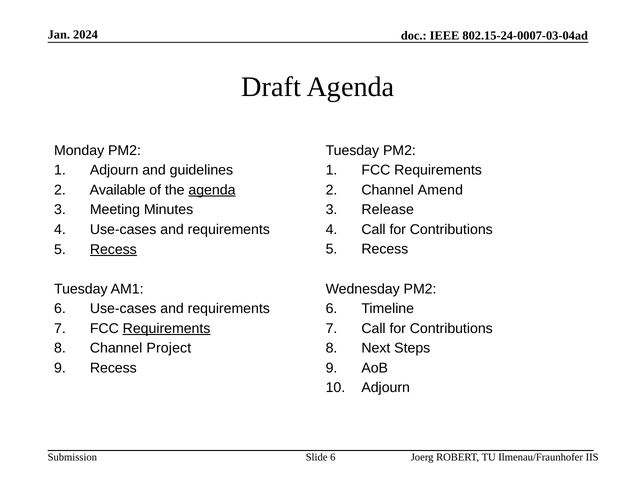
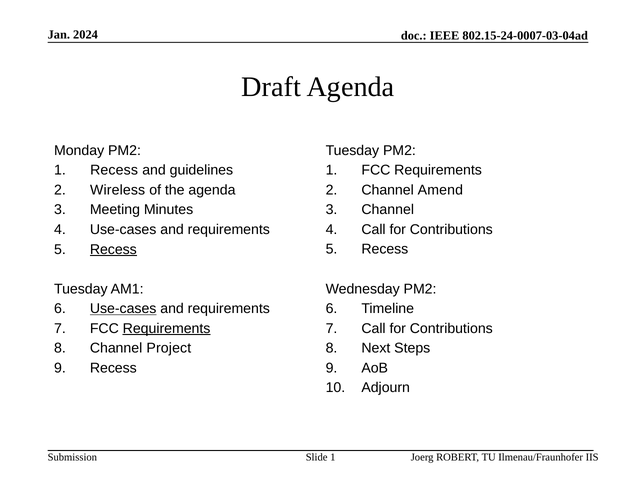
Adjourn at (114, 170): Adjourn -> Recess
Available: Available -> Wireless
agenda at (212, 190) underline: present -> none
3 Release: Release -> Channel
Use-cases at (123, 309) underline: none -> present
Slide 6: 6 -> 1
